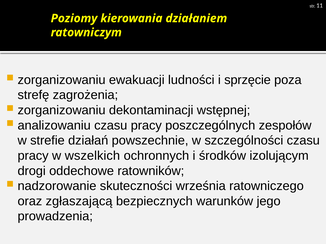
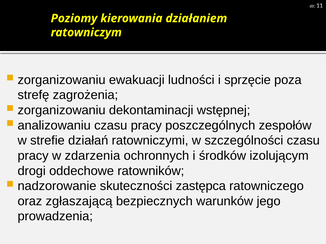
powszechnie: powszechnie -> ratowniczymi
wszelkich: wszelkich -> zdarzenia
września: września -> zastępca
